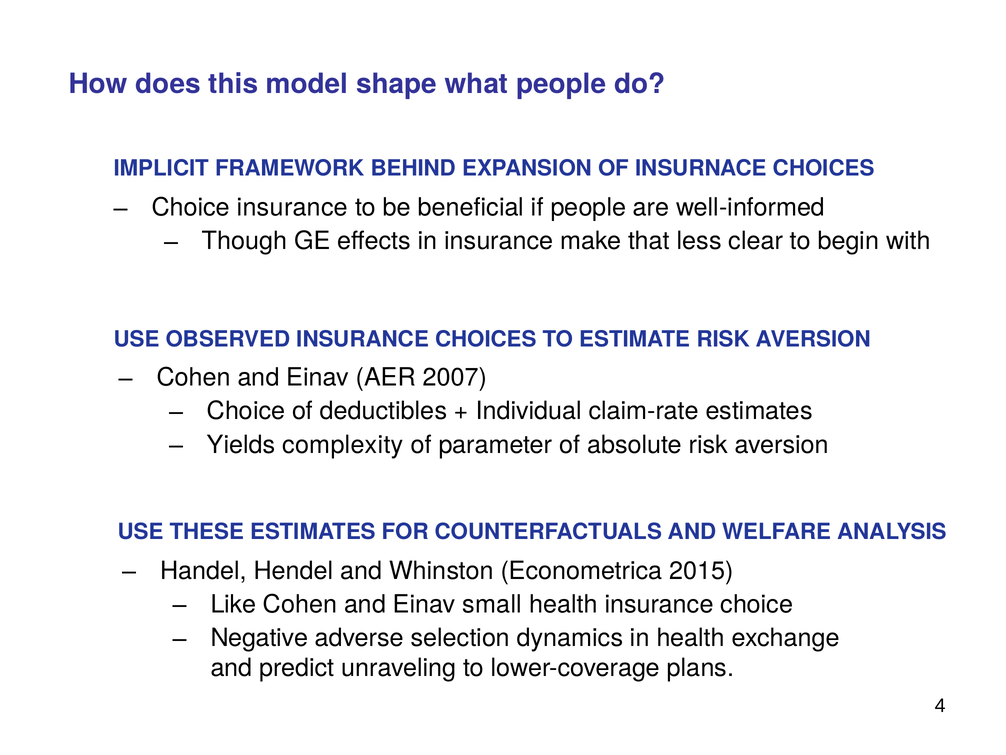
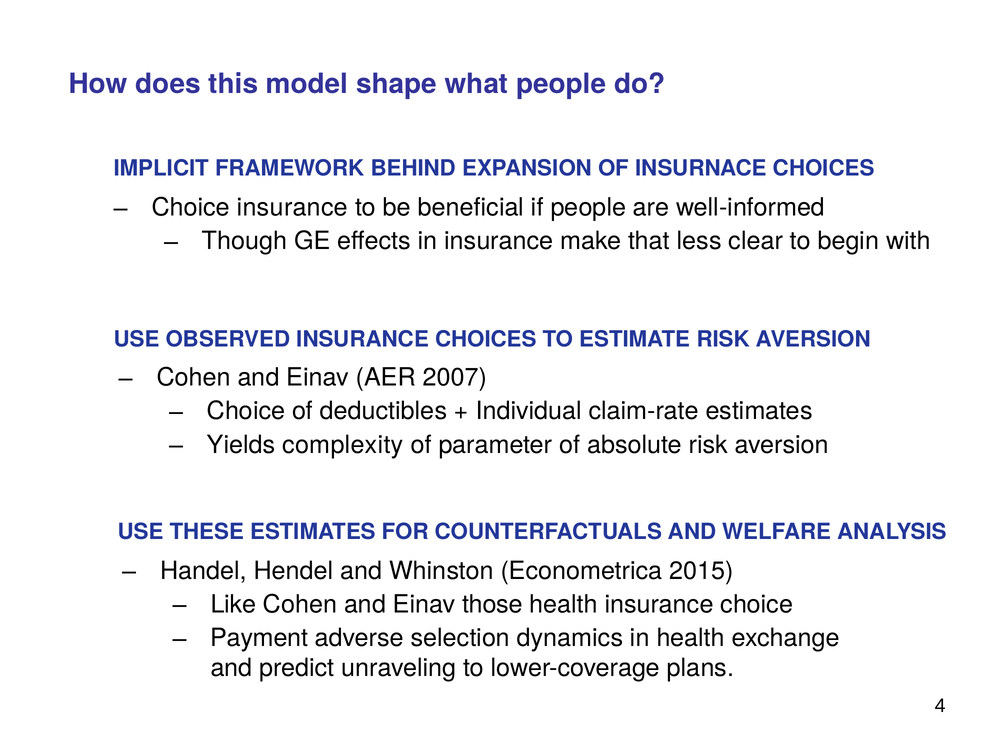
small: small -> those
Negative: Negative -> Payment
